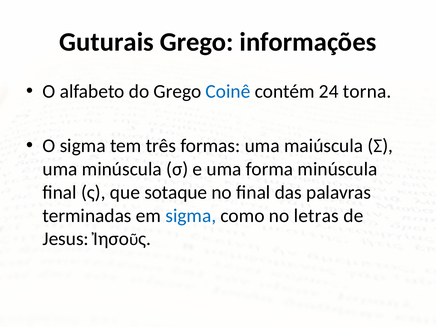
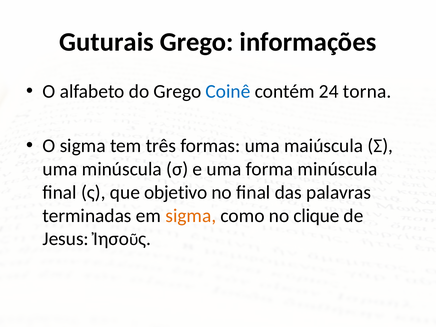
sotaque: sotaque -> objetivo
sigma at (191, 216) colour: blue -> orange
letras: letras -> clique
